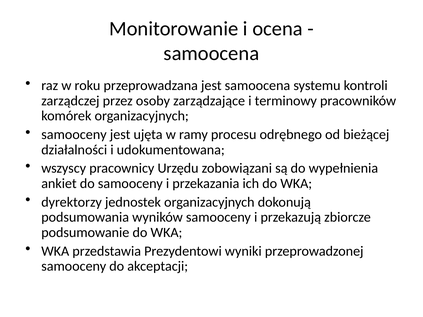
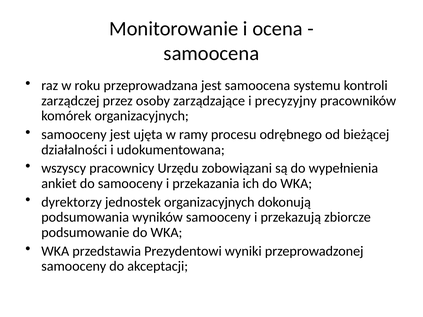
terminowy: terminowy -> precyzyjny
